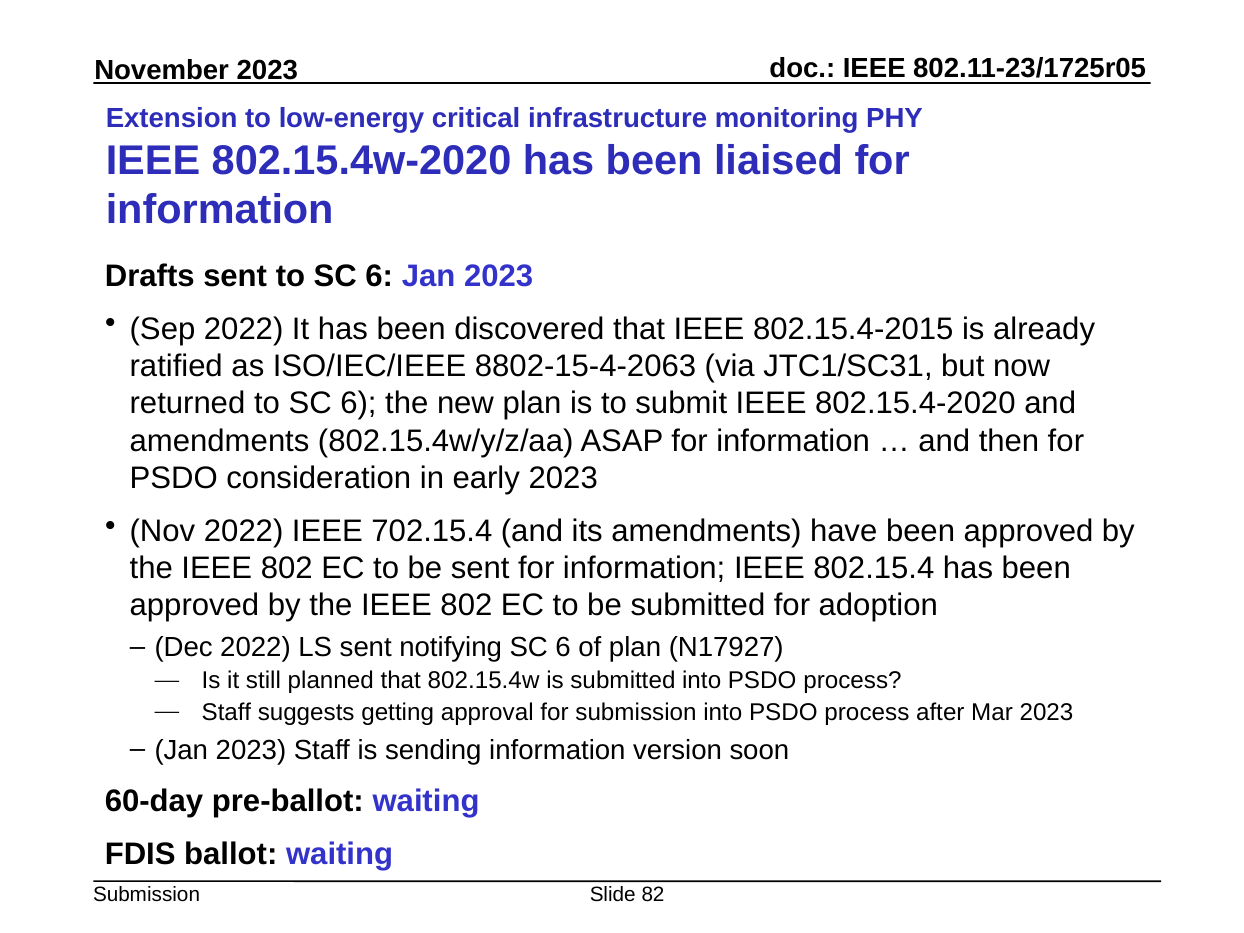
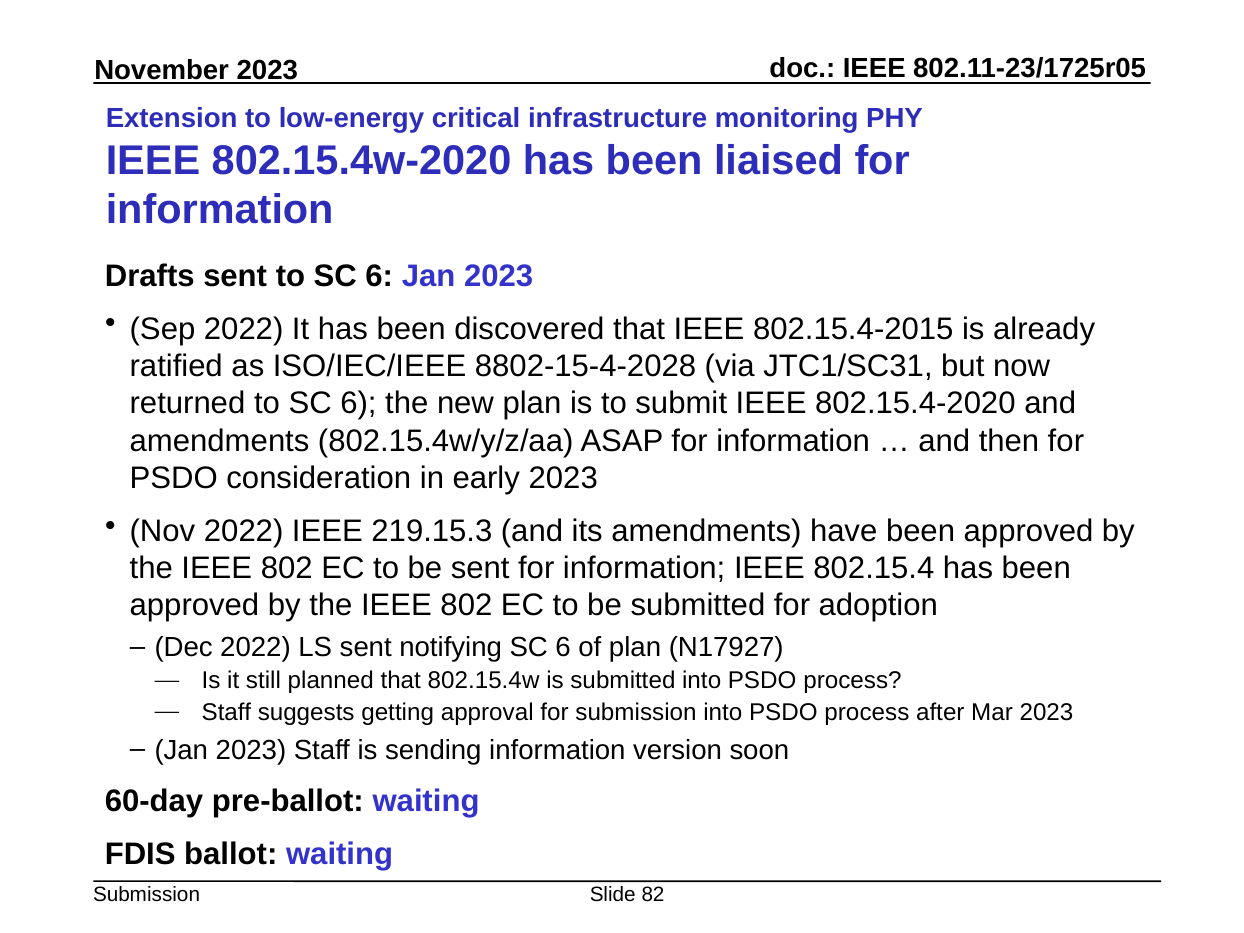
8802-15-4-2063: 8802-15-4-2063 -> 8802-15-4-2028
702.15.4: 702.15.4 -> 219.15.3
